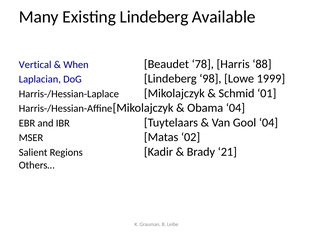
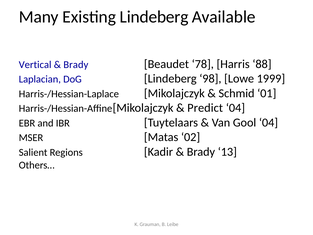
When at (76, 65): When -> Brady
Obama: Obama -> Predict
21: 21 -> 13
